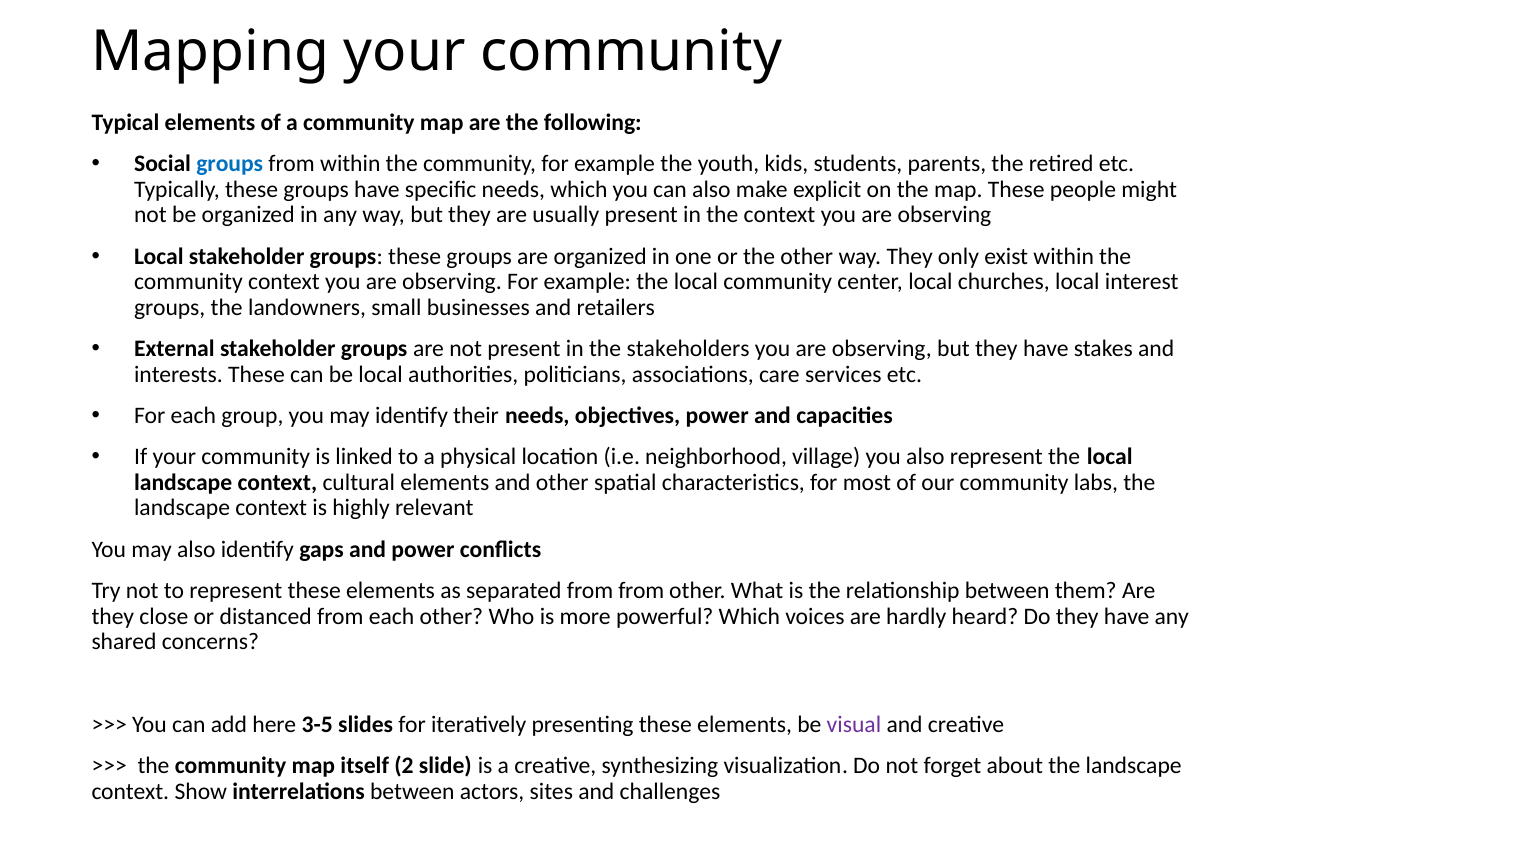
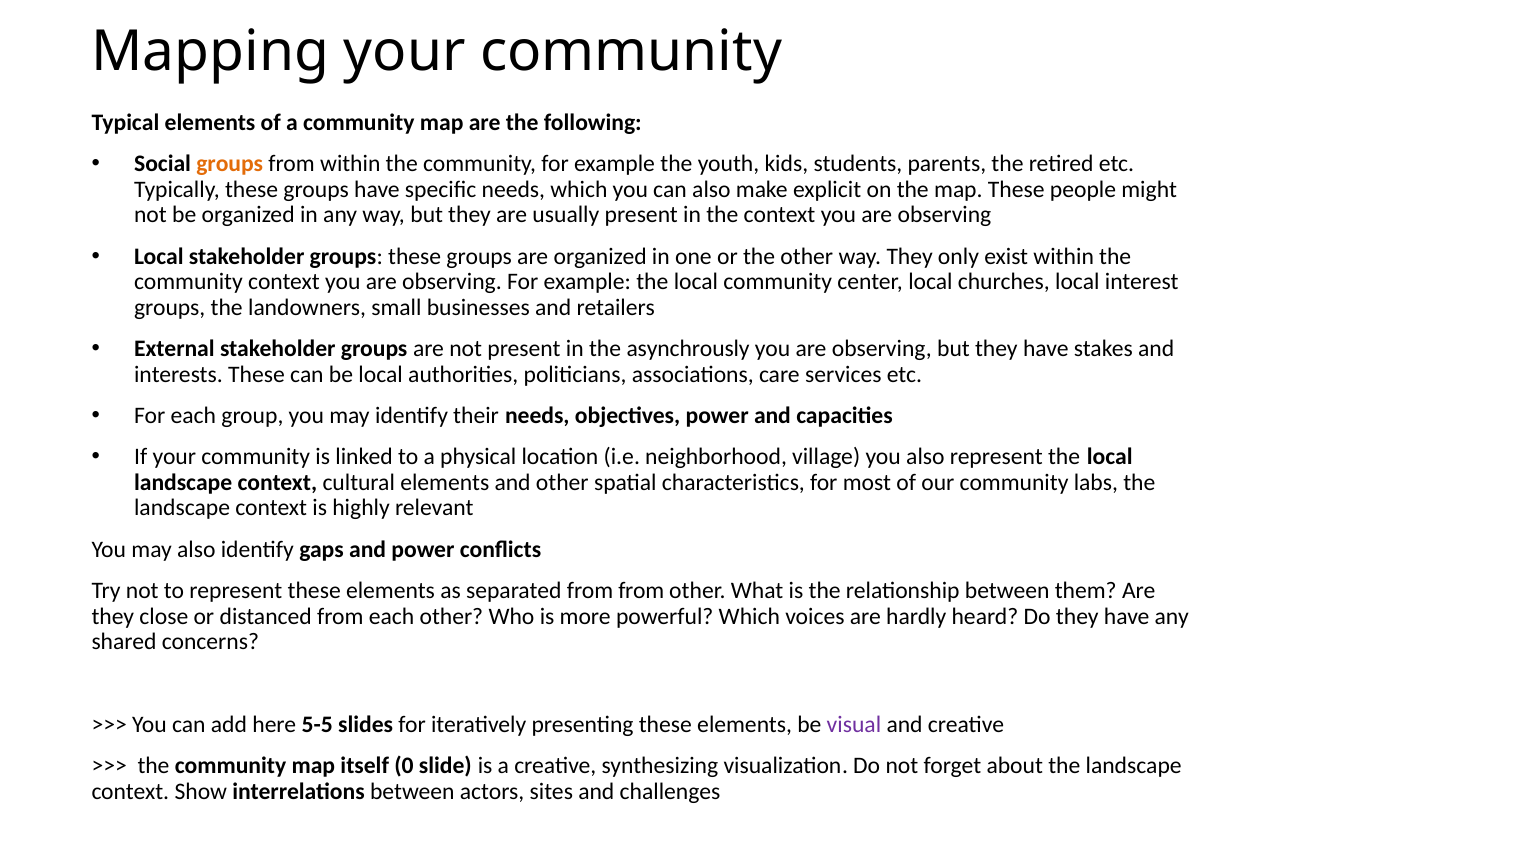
groups at (230, 164) colour: blue -> orange
stakeholders: stakeholders -> asynchrously
3-5: 3-5 -> 5-5
2: 2 -> 0
